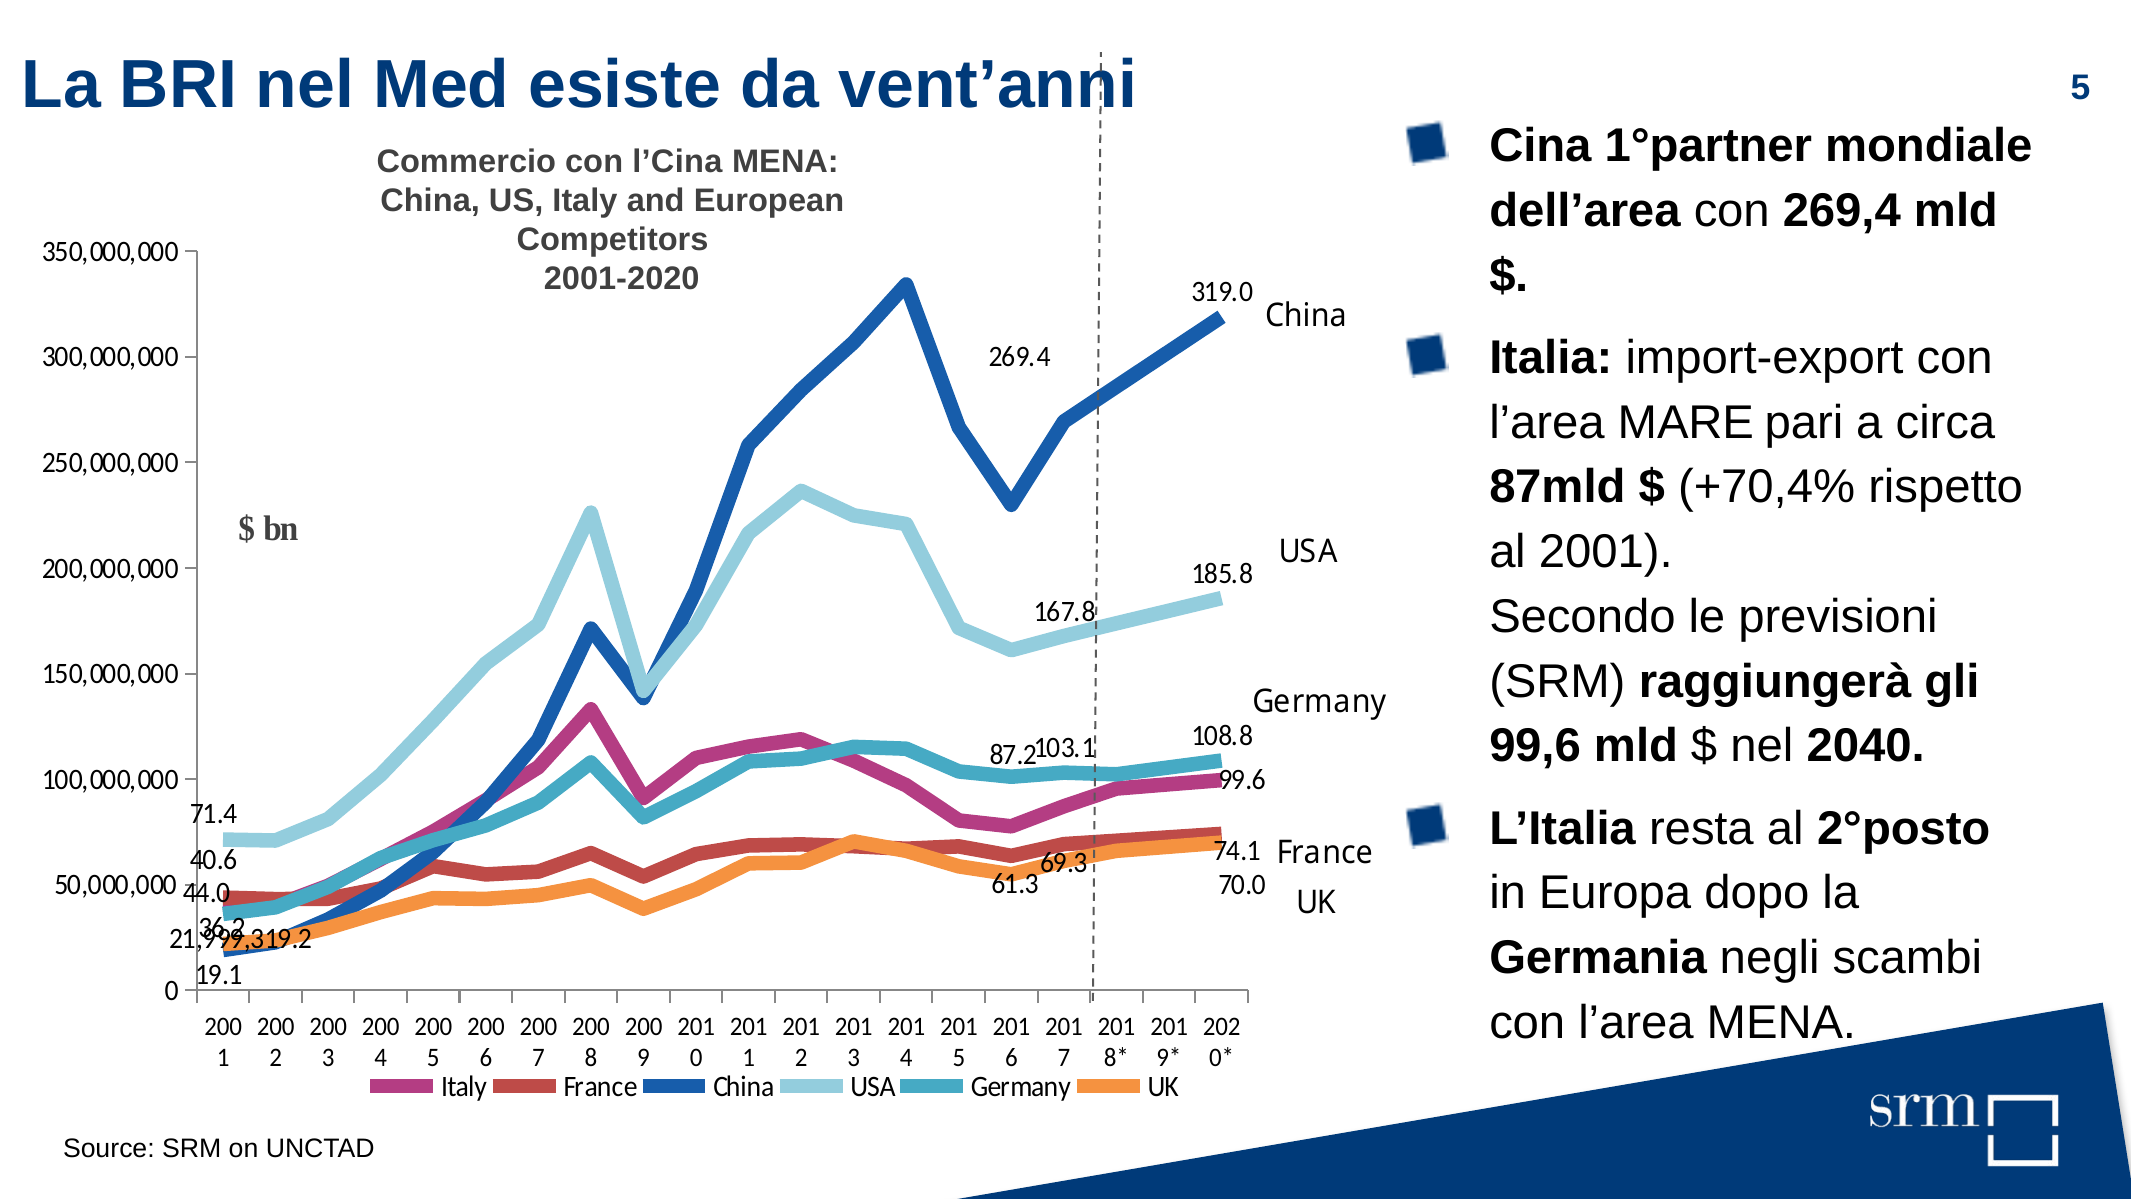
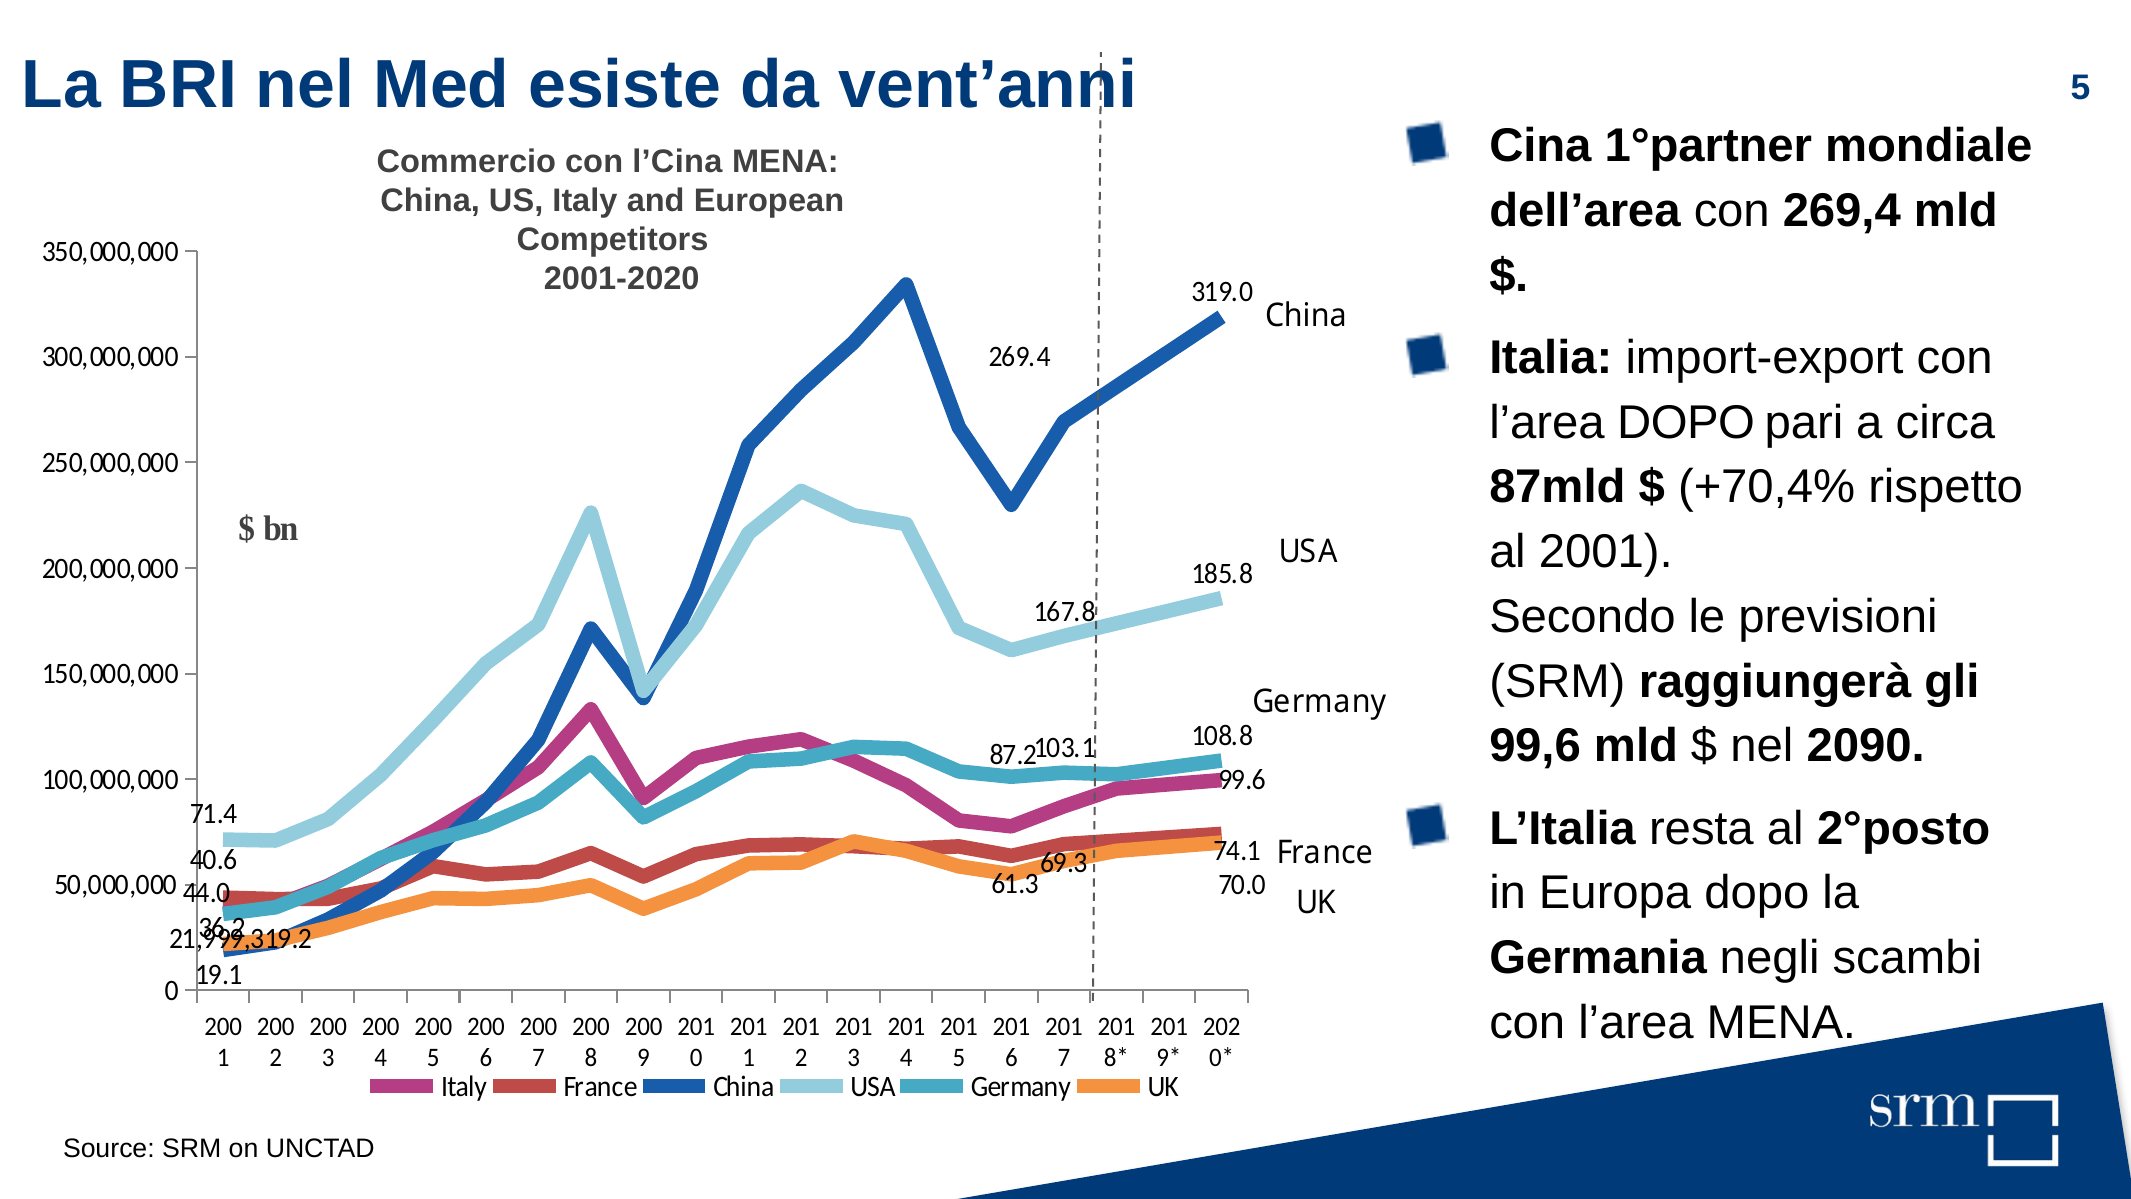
l’area MARE: MARE -> DOPO
2040: 2040 -> 2090
